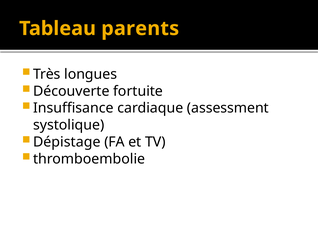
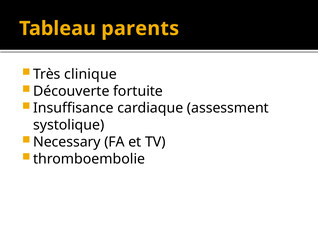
longues: longues -> clinique
Dépistage: Dépistage -> Necessary
